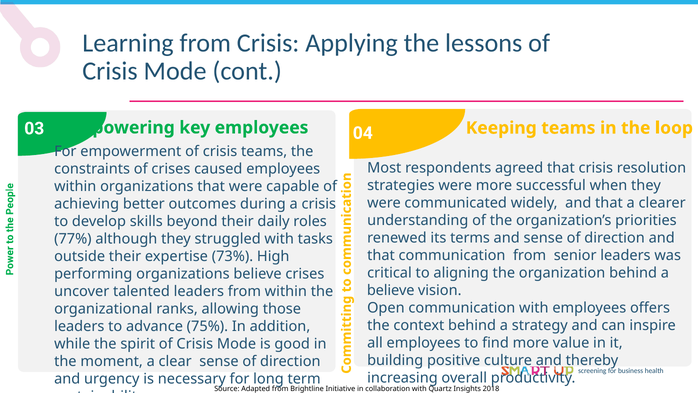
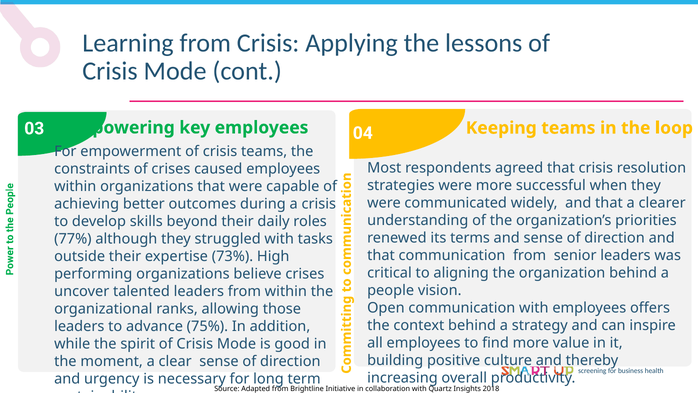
believe at (391, 290): believe -> people
